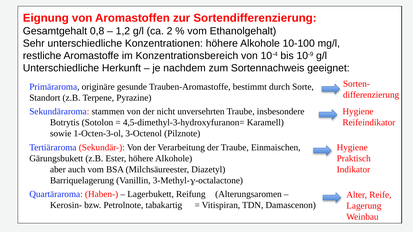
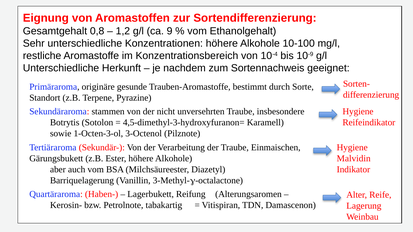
2: 2 -> 9
Praktisch: Praktisch -> Malvidin
